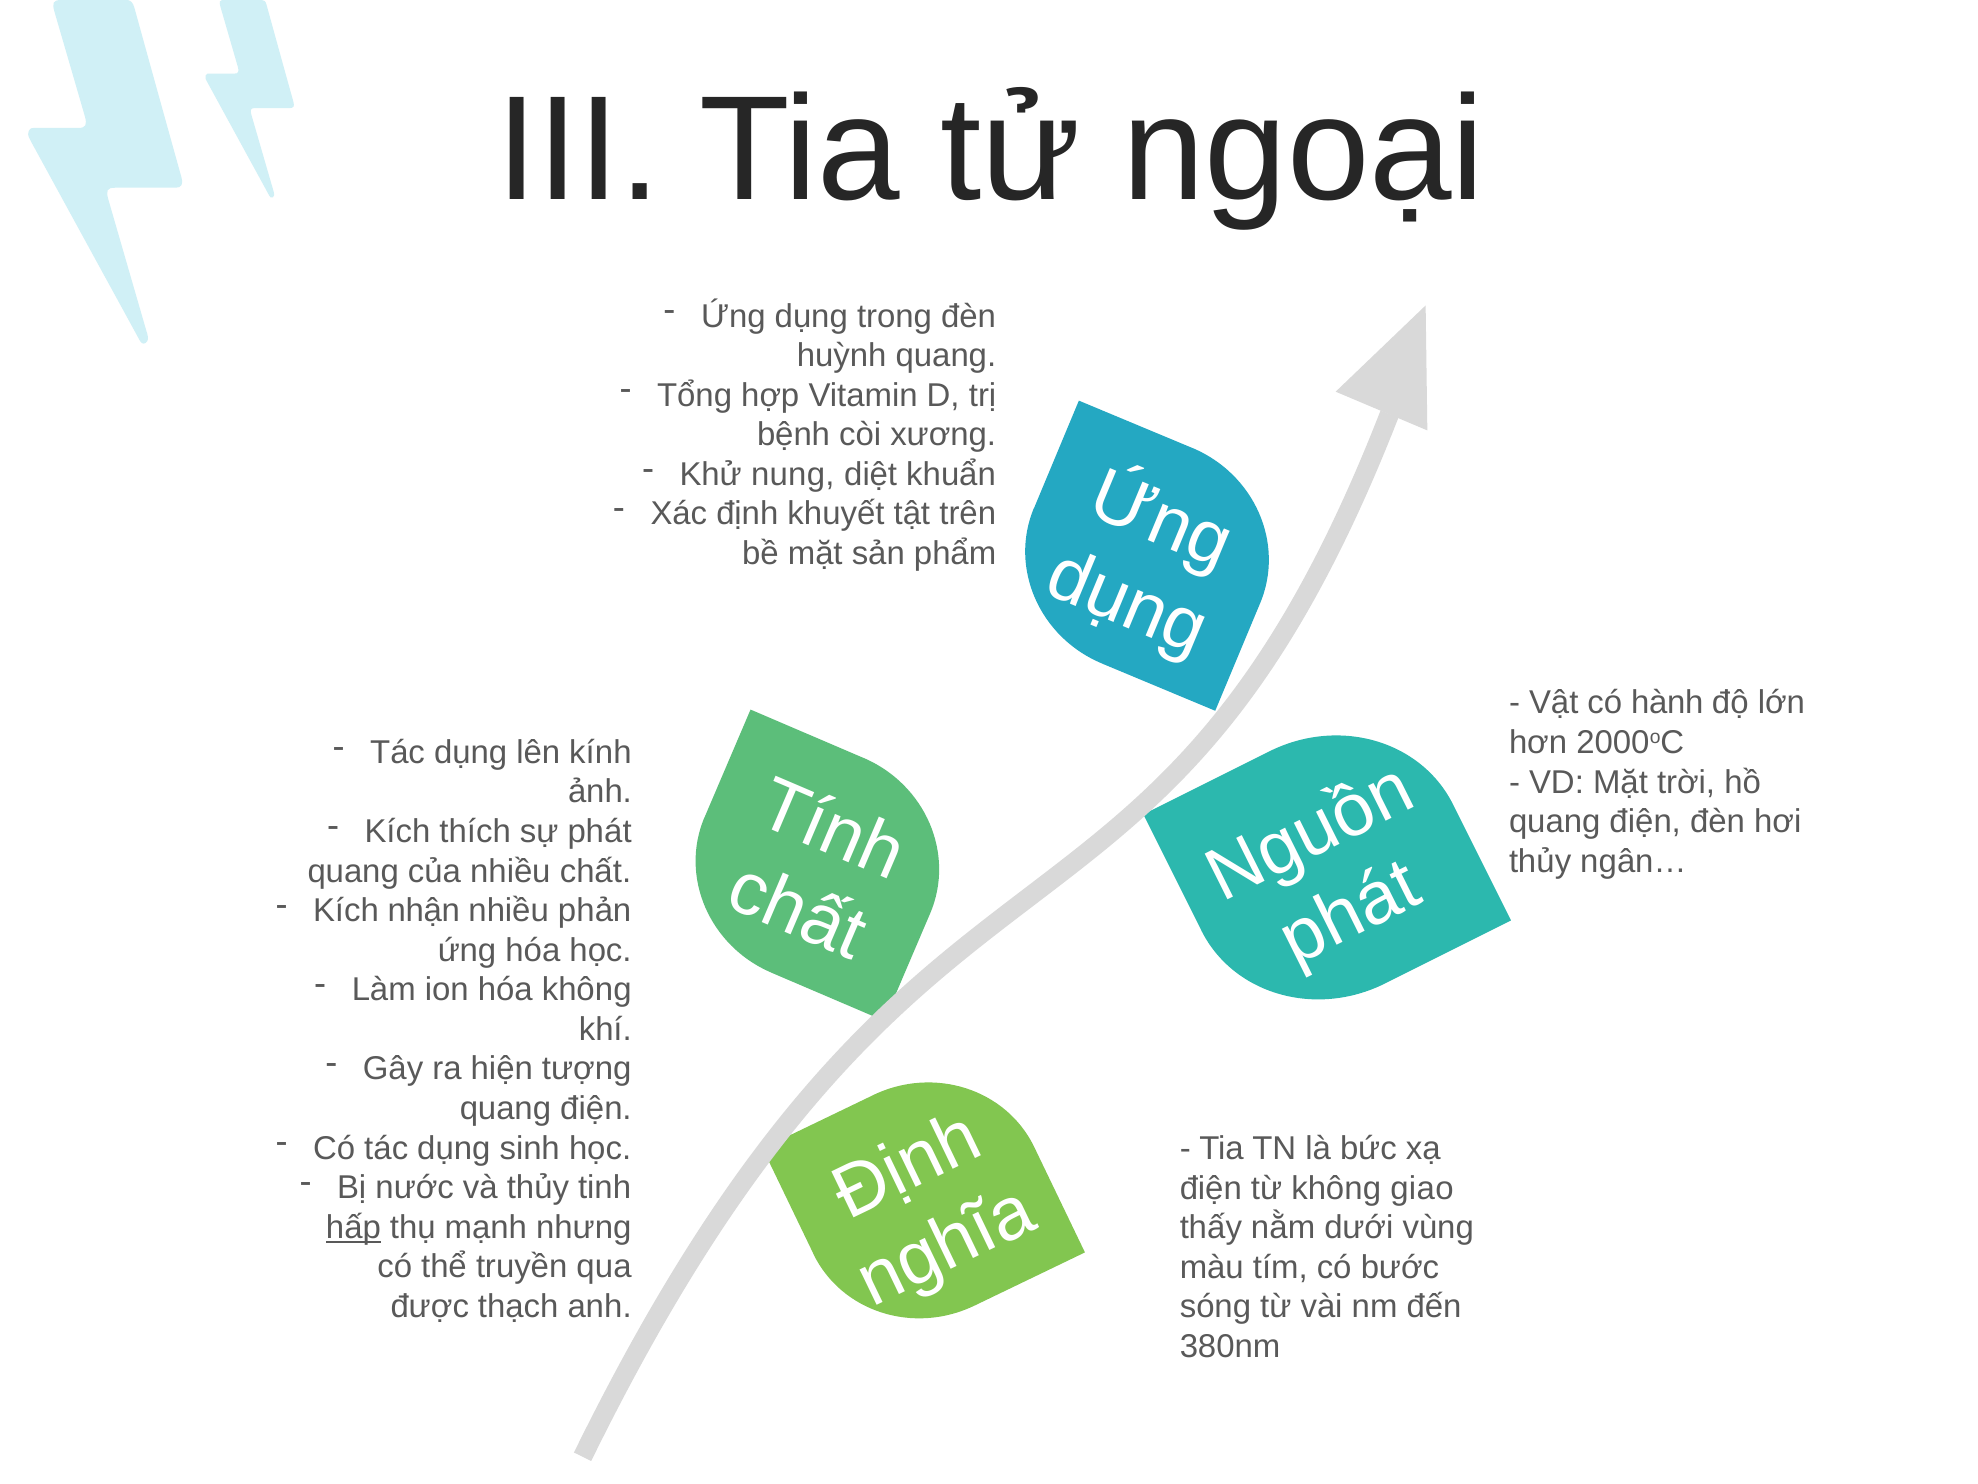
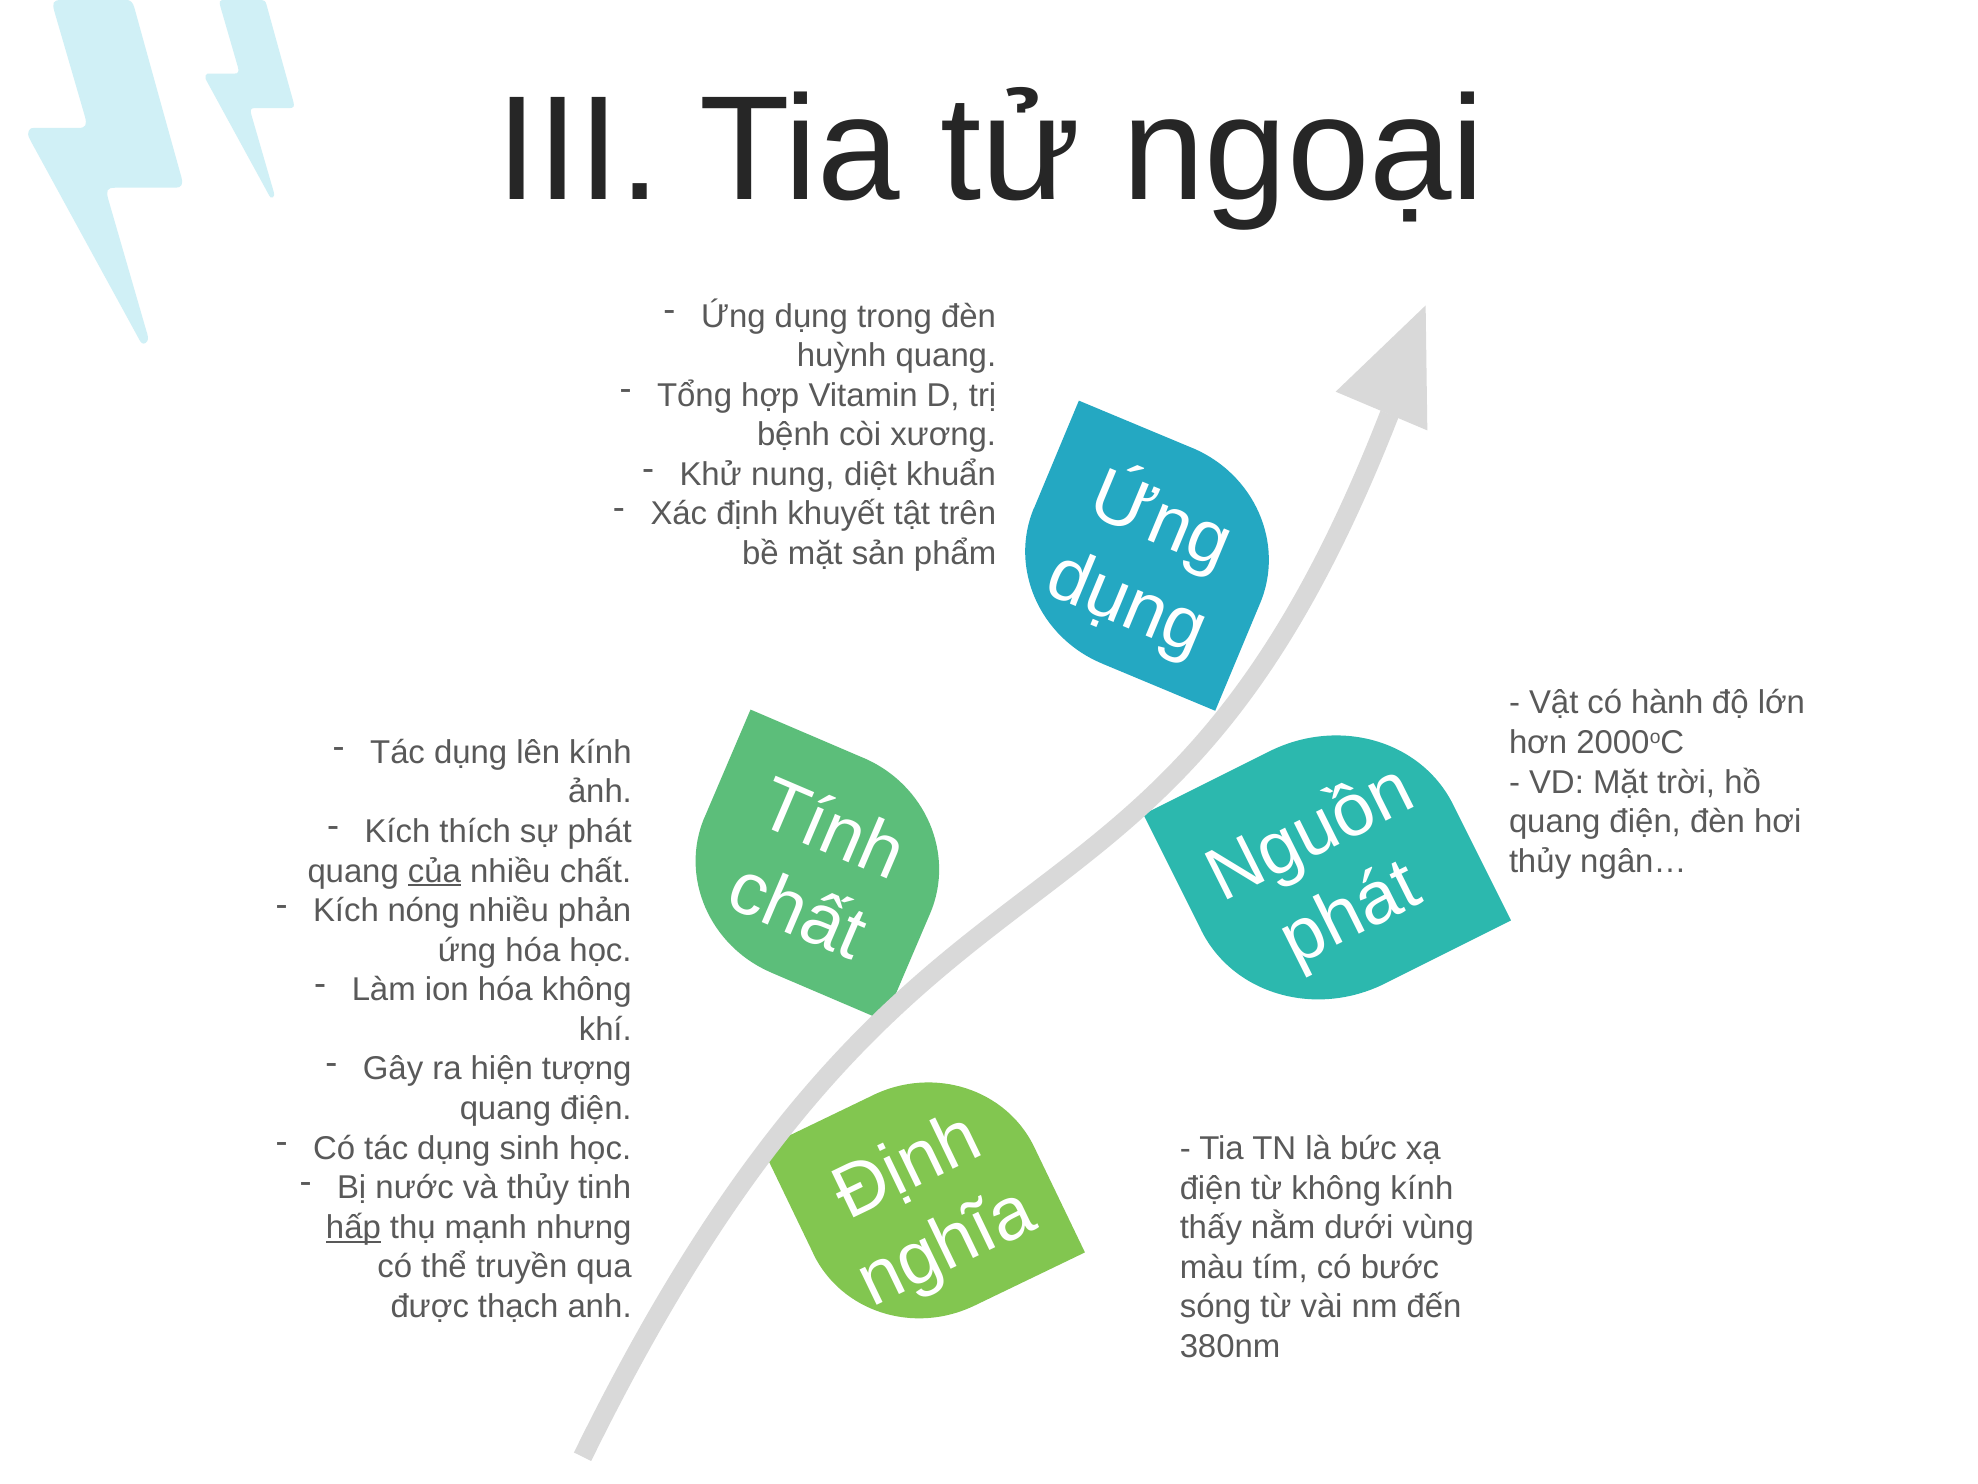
của underline: none -> present
nhận: nhận -> nóng
không giao: giao -> kính
